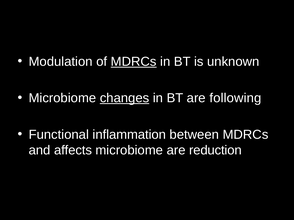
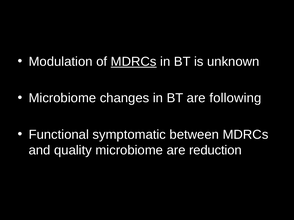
changes underline: present -> none
inflammation: inflammation -> symptomatic
affects: affects -> quality
